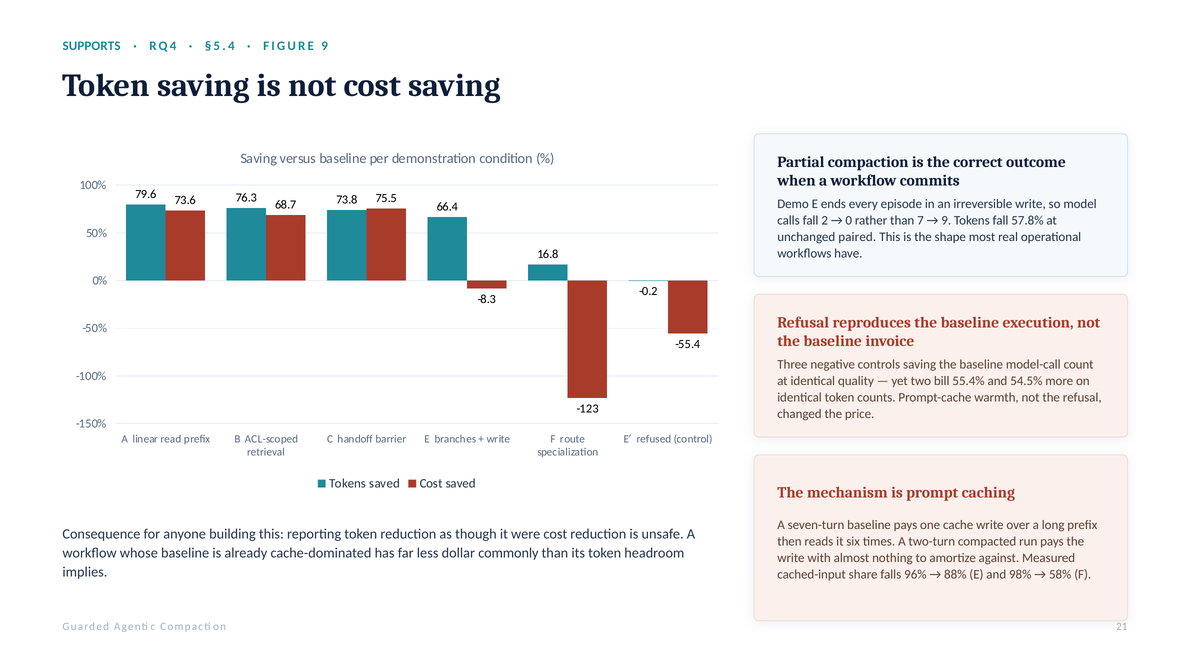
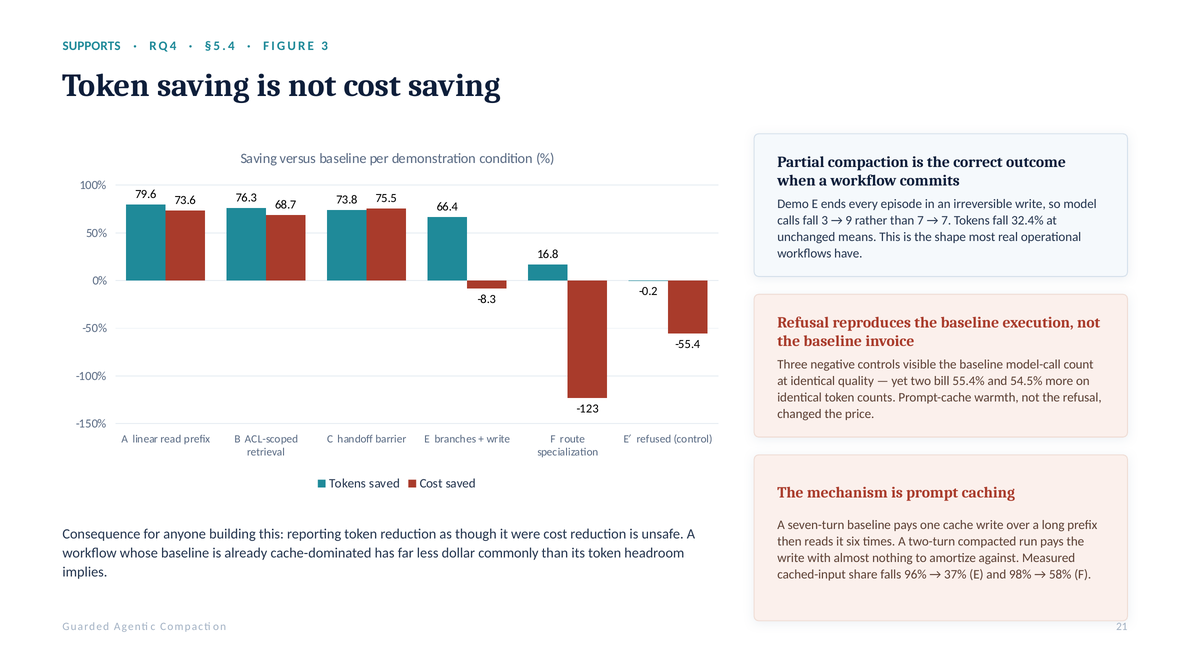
FIGURE 9: 9 -> 3
fall 2: 2 -> 3
0: 0 -> 9
9 at (946, 221): 9 -> 7
57.8%: 57.8% -> 32.4%
paired: paired -> means
controls saving: saving -> visible
88%: 88% -> 37%
